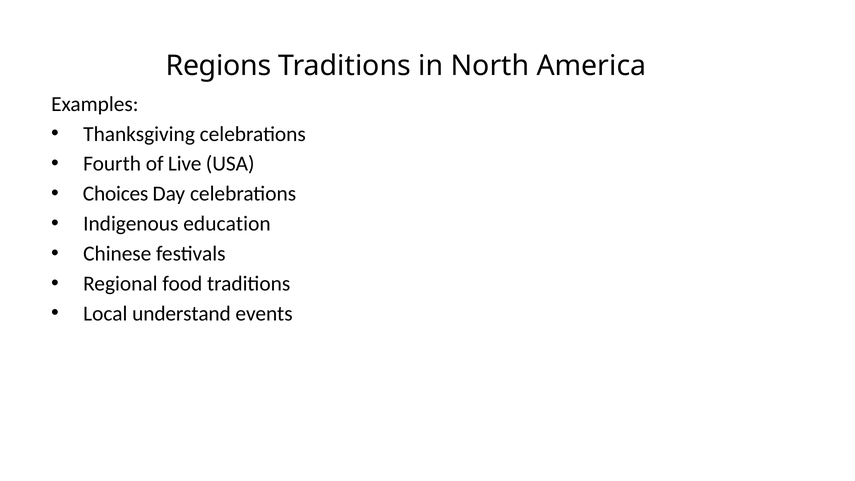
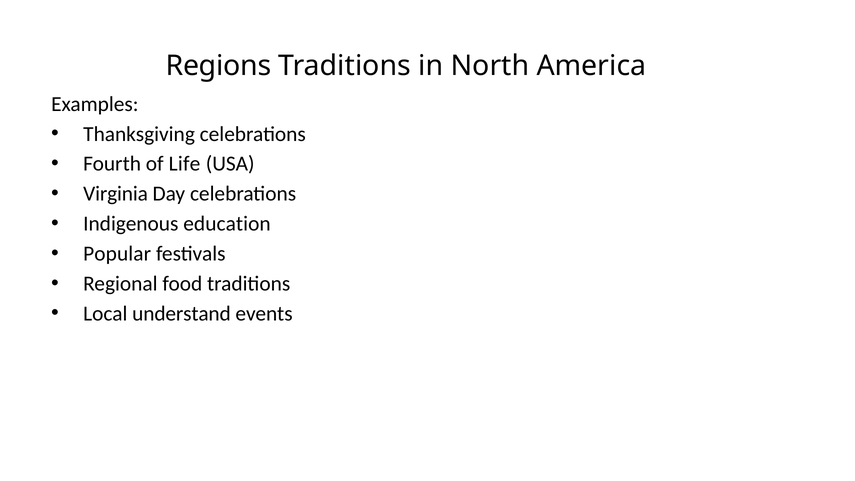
Live: Live -> Life
Choices: Choices -> Virginia
Chinese: Chinese -> Popular
